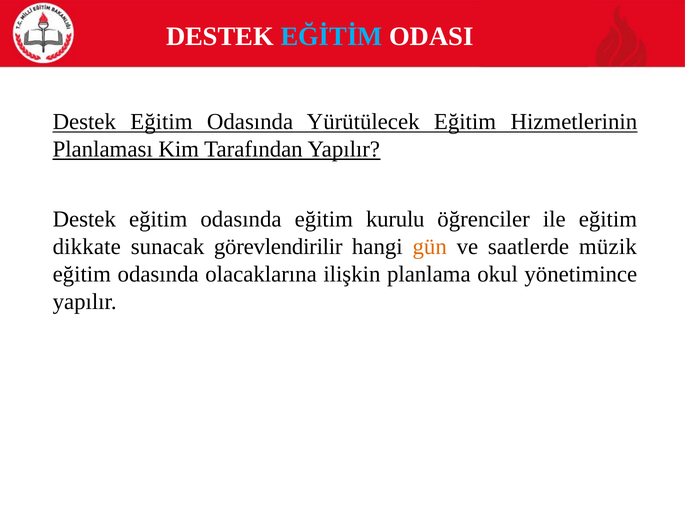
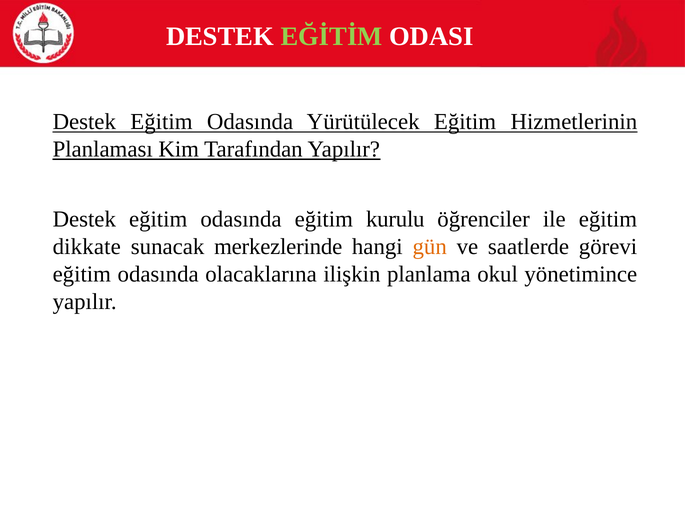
EĞİTİM colour: light blue -> light green
görevlendirilir: görevlendirilir -> merkezlerinde
müzik: müzik -> görevi
